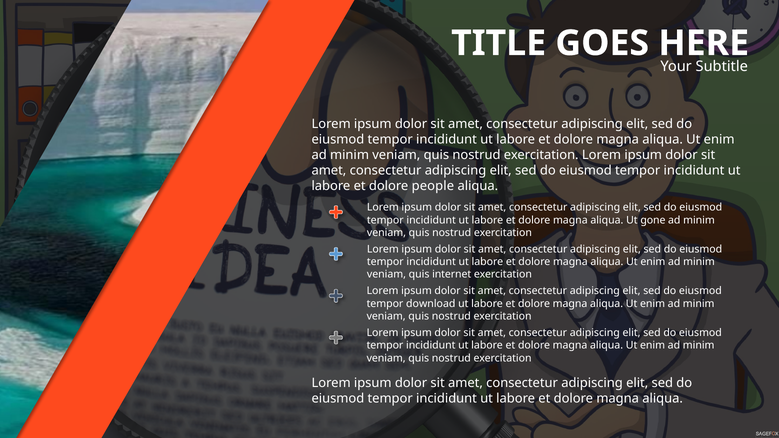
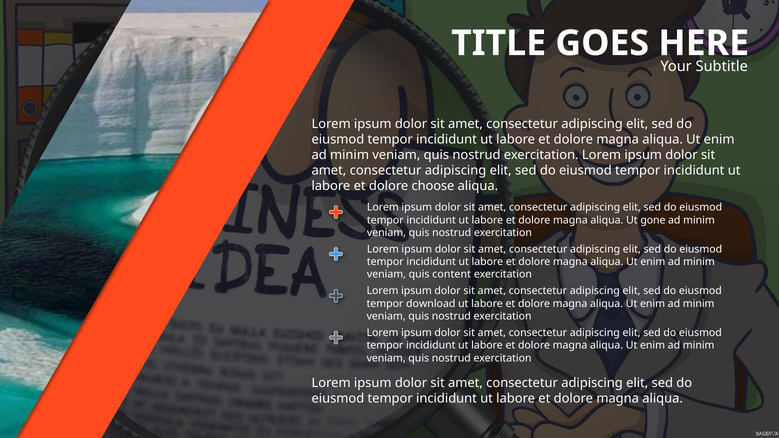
people: people -> choose
internet: internet -> content
